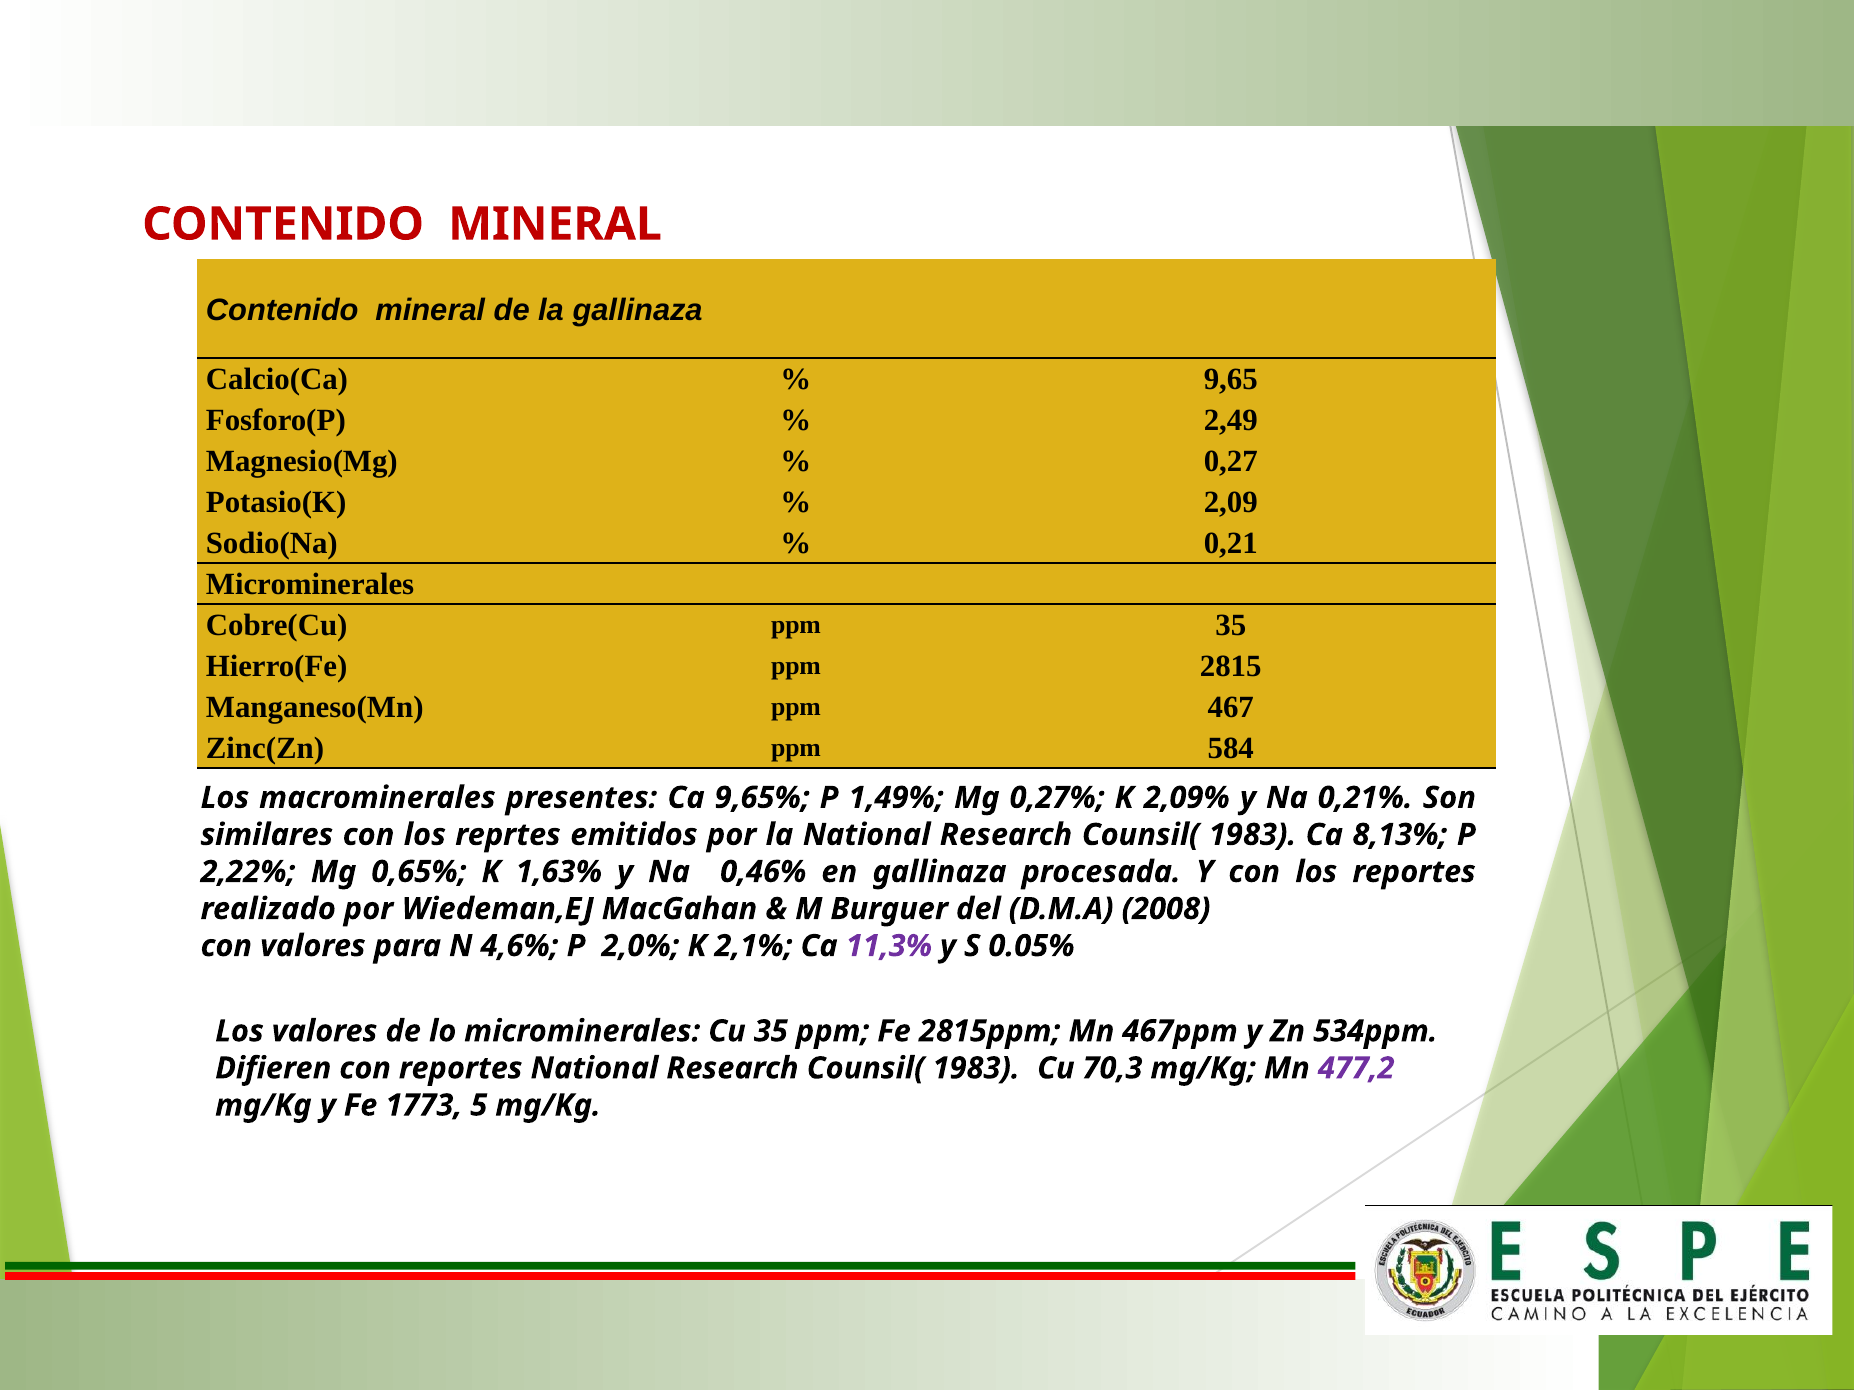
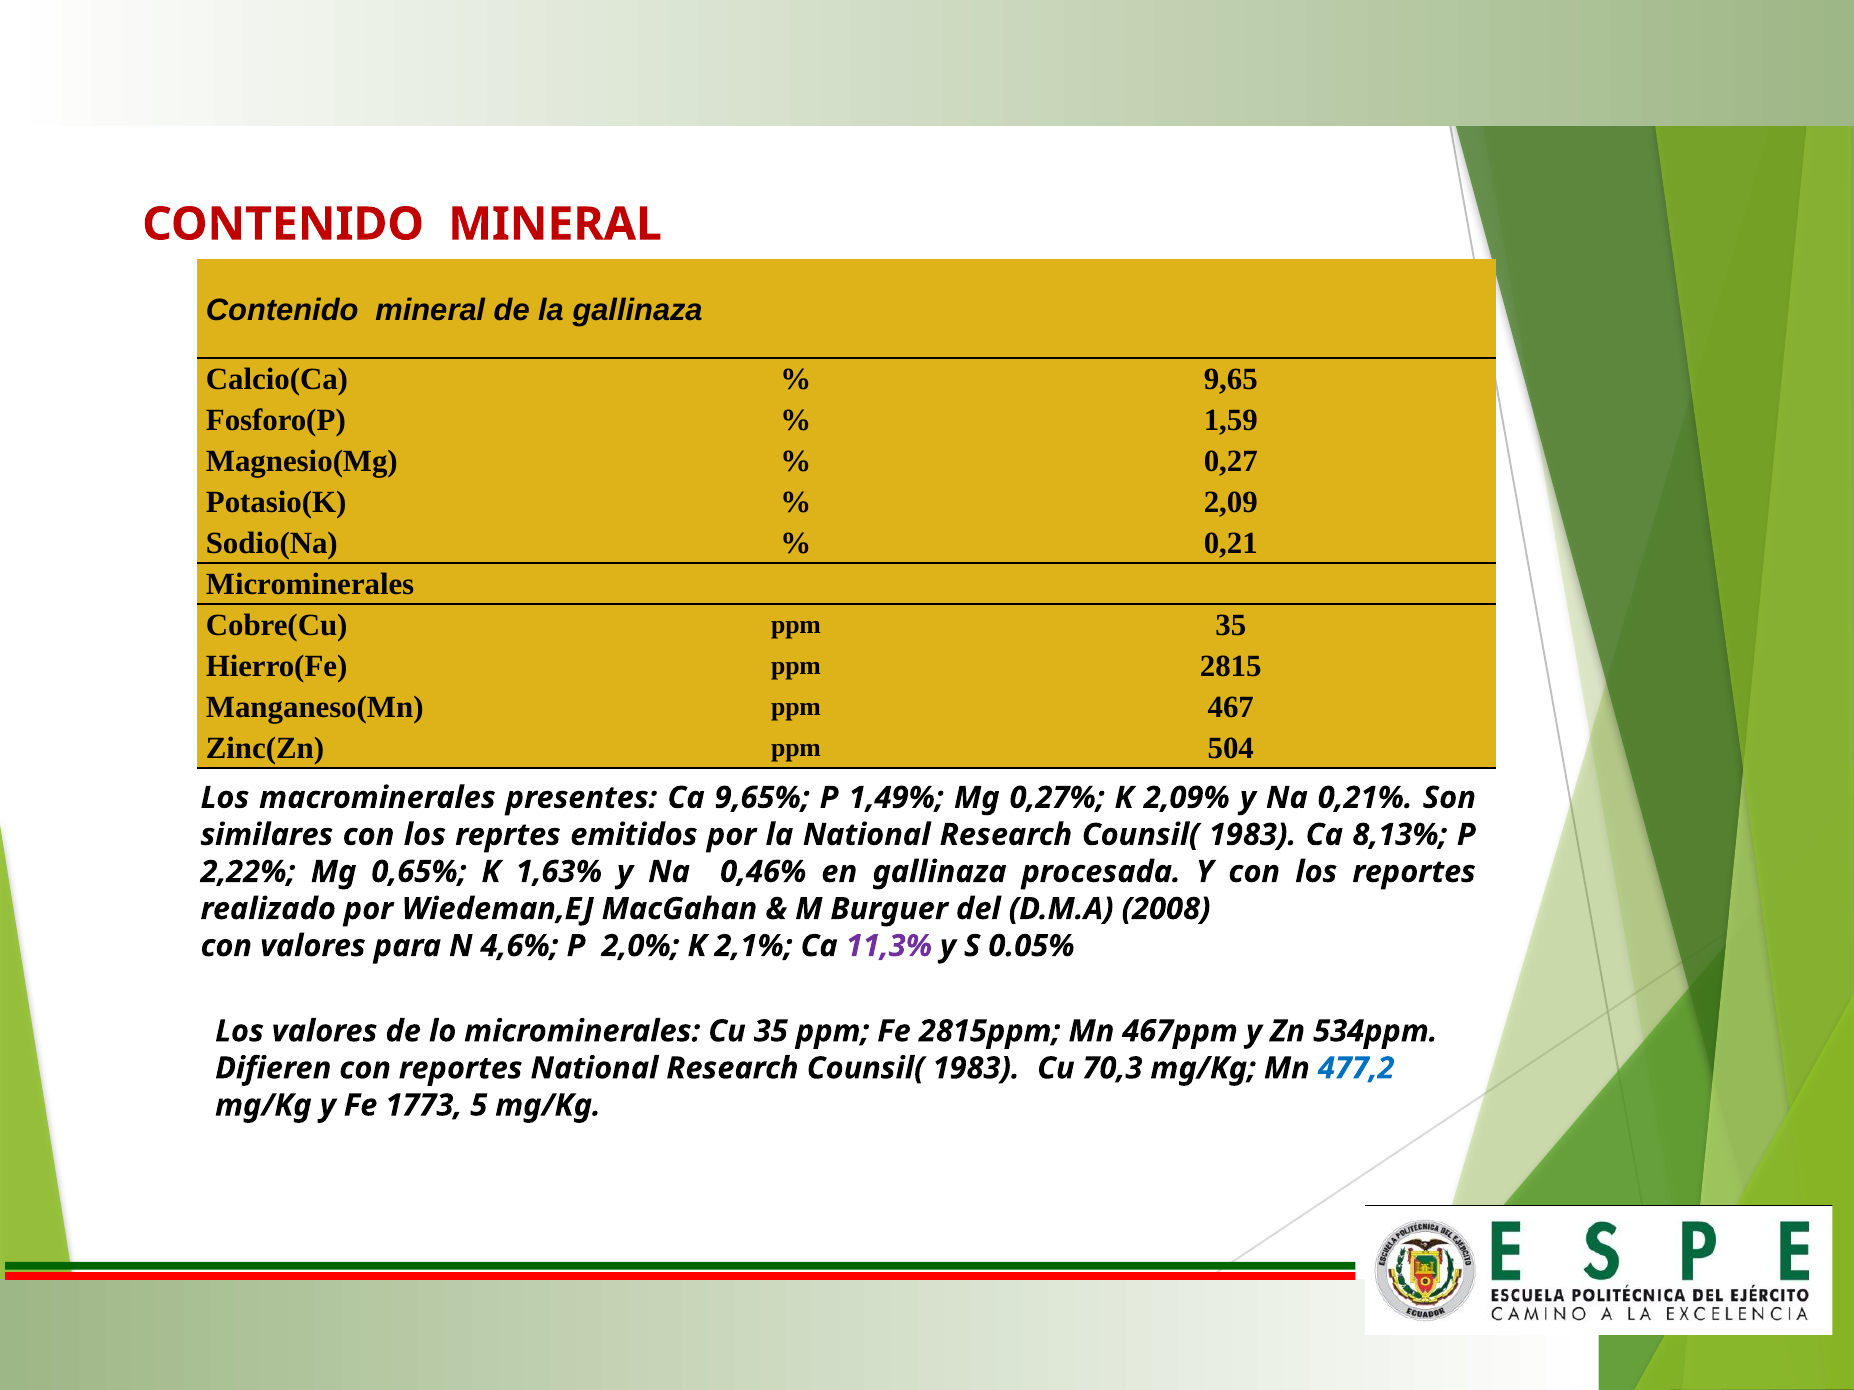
2,49: 2,49 -> 1,59
584: 584 -> 504
477,2 colour: purple -> blue
